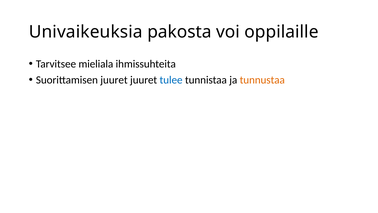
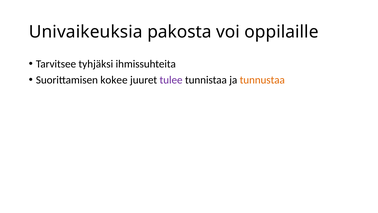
mieliala: mieliala -> tyhjäksi
Suorittamisen juuret: juuret -> kokee
tulee colour: blue -> purple
